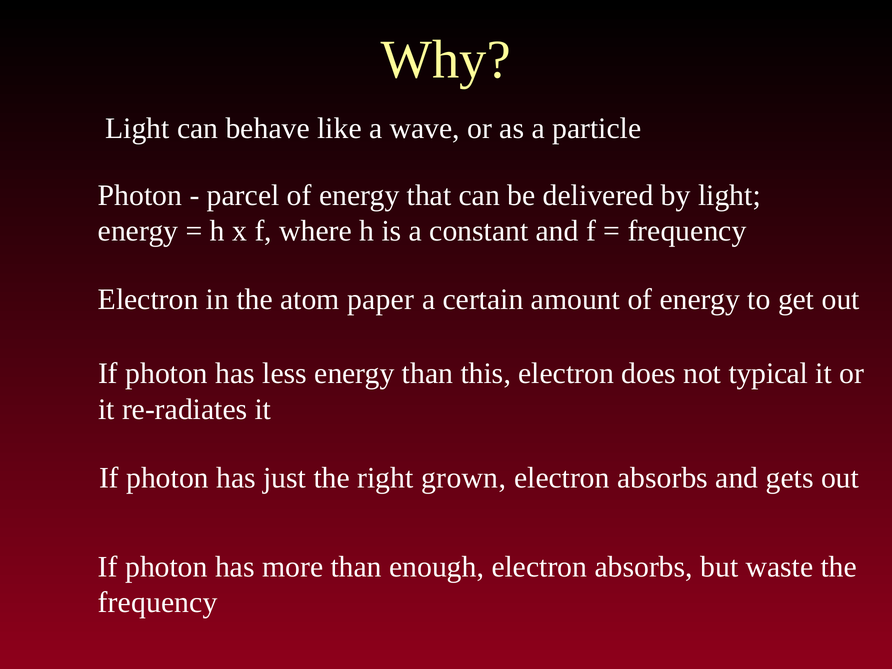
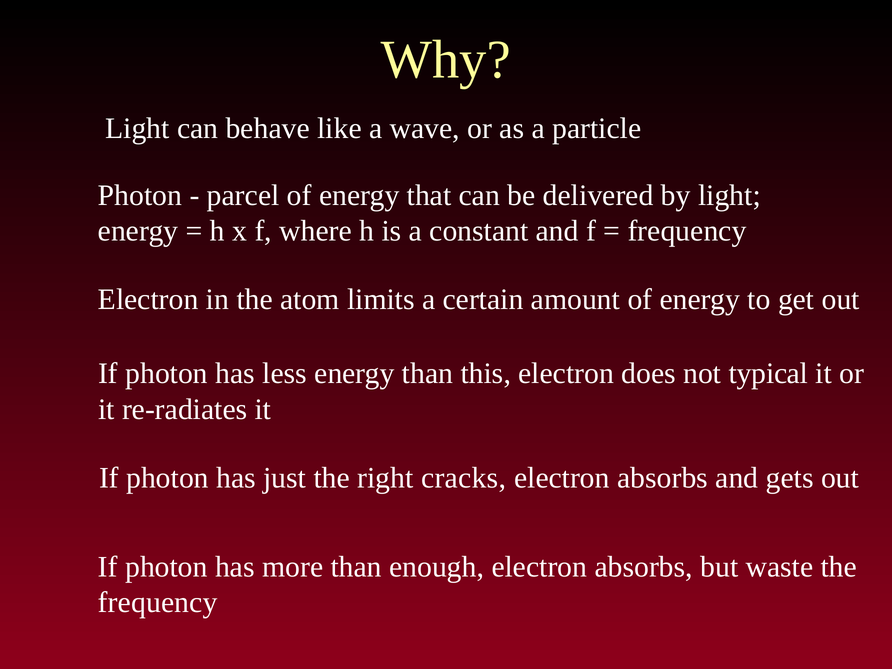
paper: paper -> limits
grown: grown -> cracks
